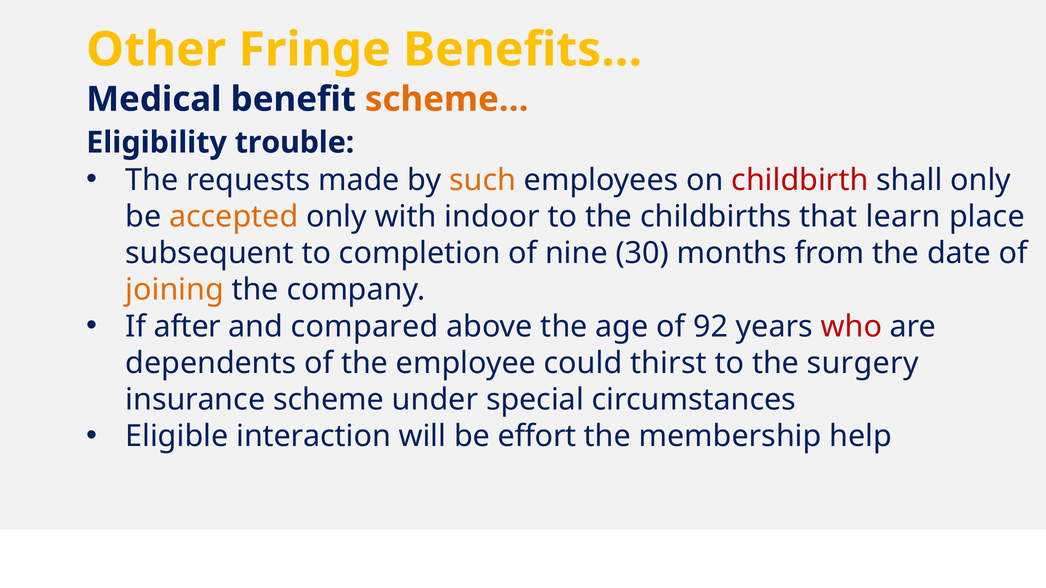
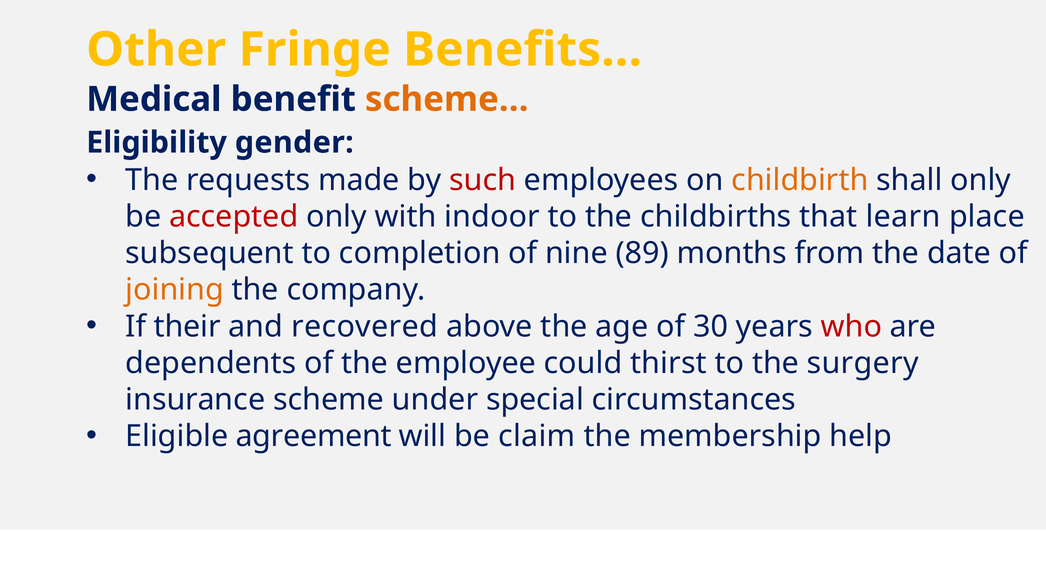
trouble: trouble -> gender
such colour: orange -> red
childbirth colour: red -> orange
accepted colour: orange -> red
30: 30 -> 89
after: after -> their
compared: compared -> recovered
92: 92 -> 30
interaction: interaction -> agreement
effort: effort -> claim
